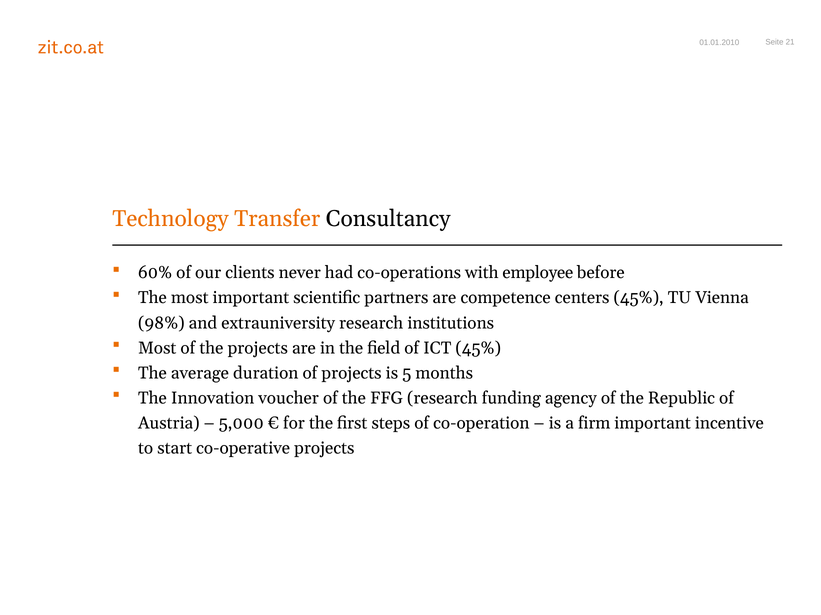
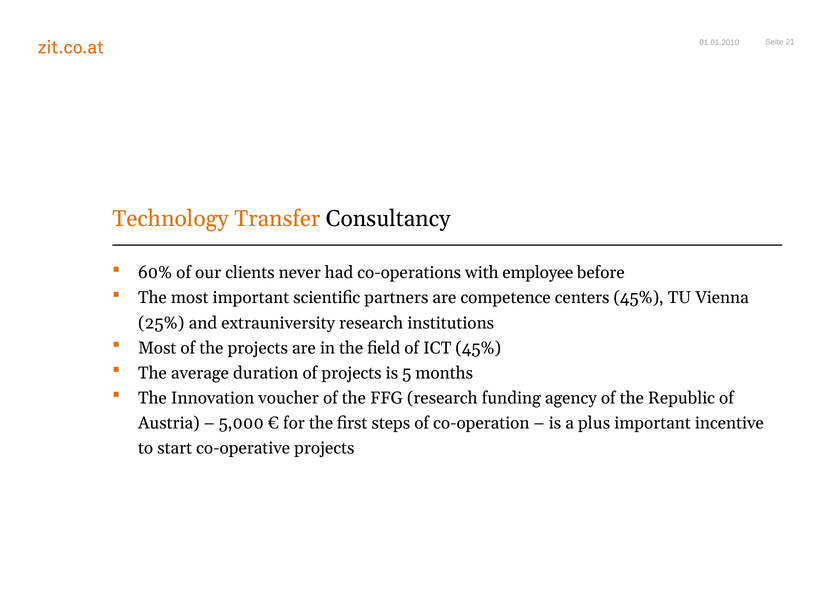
98%: 98% -> 25%
firm: firm -> plus
